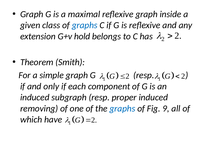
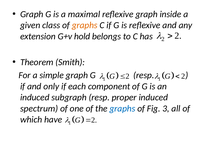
graphs at (85, 25) colour: blue -> orange
removing: removing -> spectrum
9: 9 -> 3
